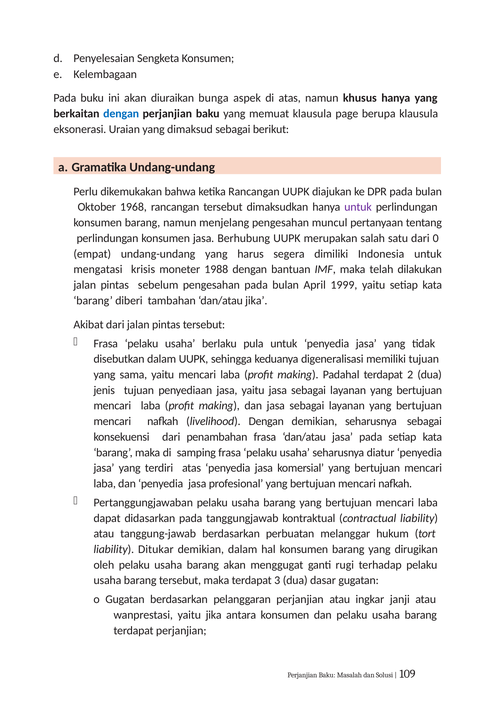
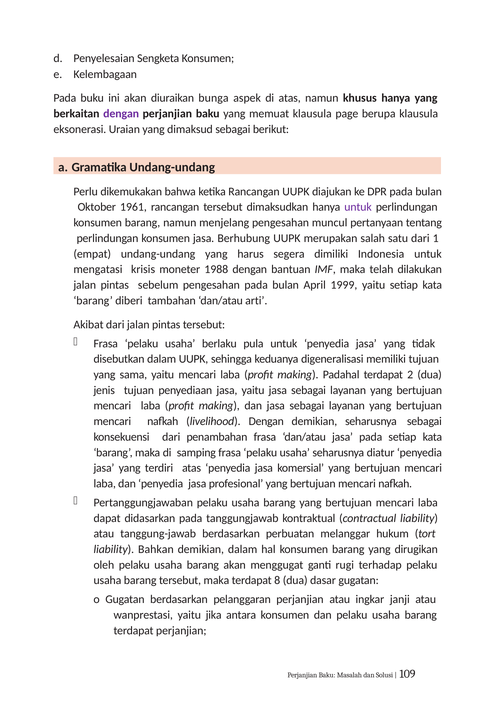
dengan at (121, 114) colour: blue -> purple
1968: 1968 -> 1961
0: 0 -> 1
dan/atau jika: jika -> arti
Ditukar: Ditukar -> Bahkan
3: 3 -> 8
